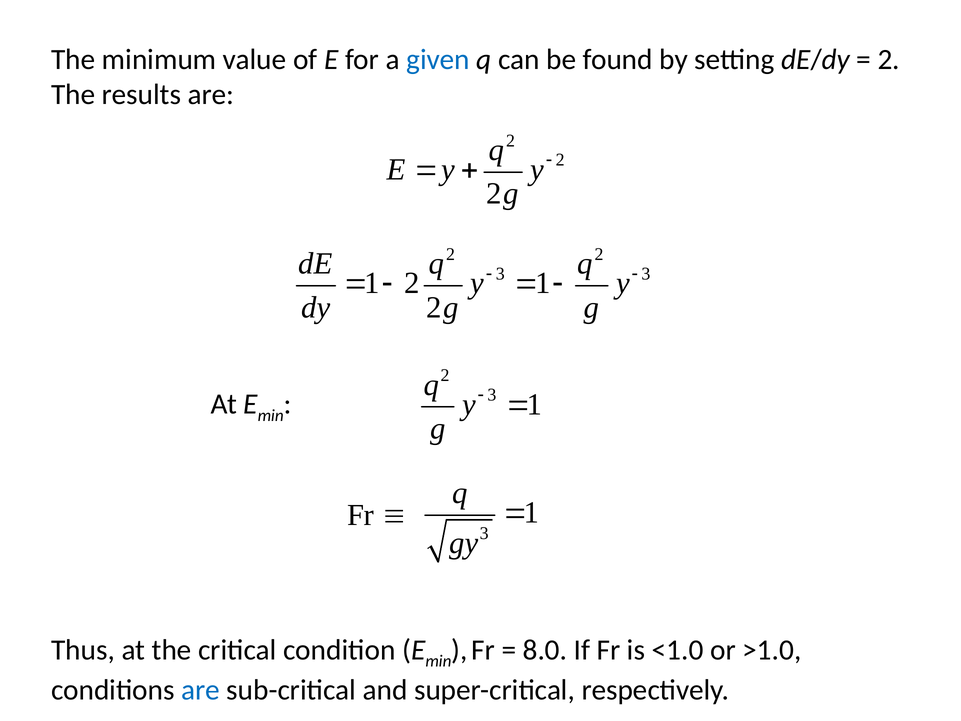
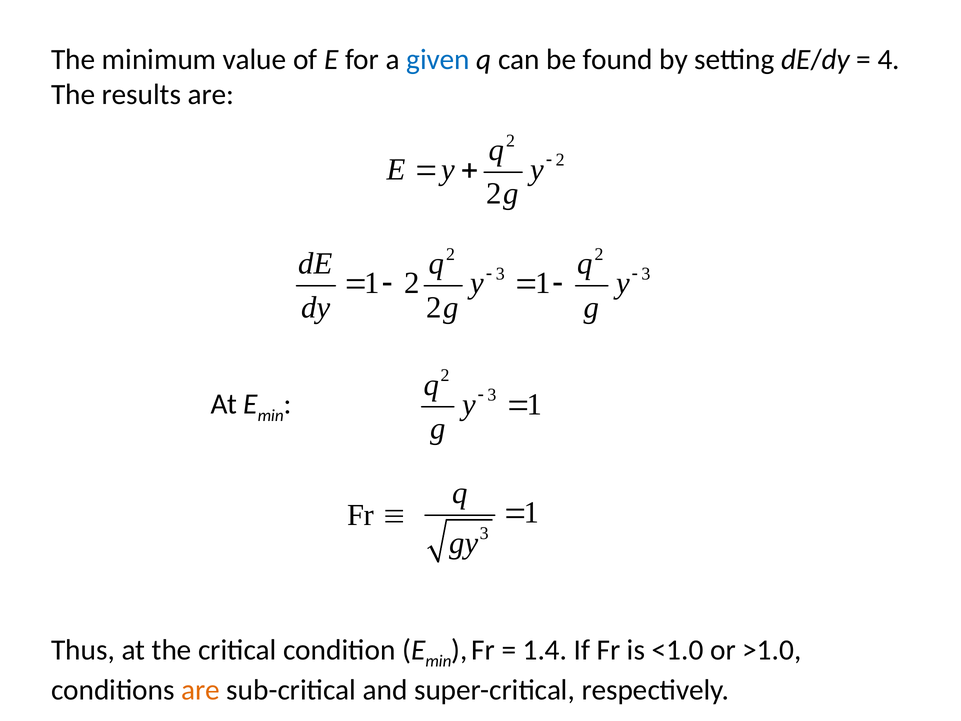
2 at (889, 59): 2 -> 4
8.0: 8.0 -> 1.4
are at (201, 690) colour: blue -> orange
